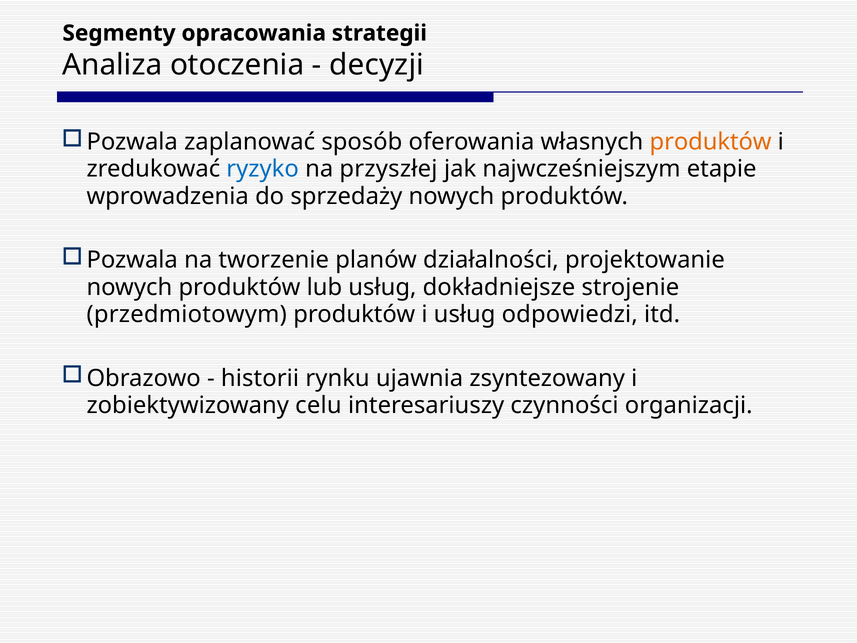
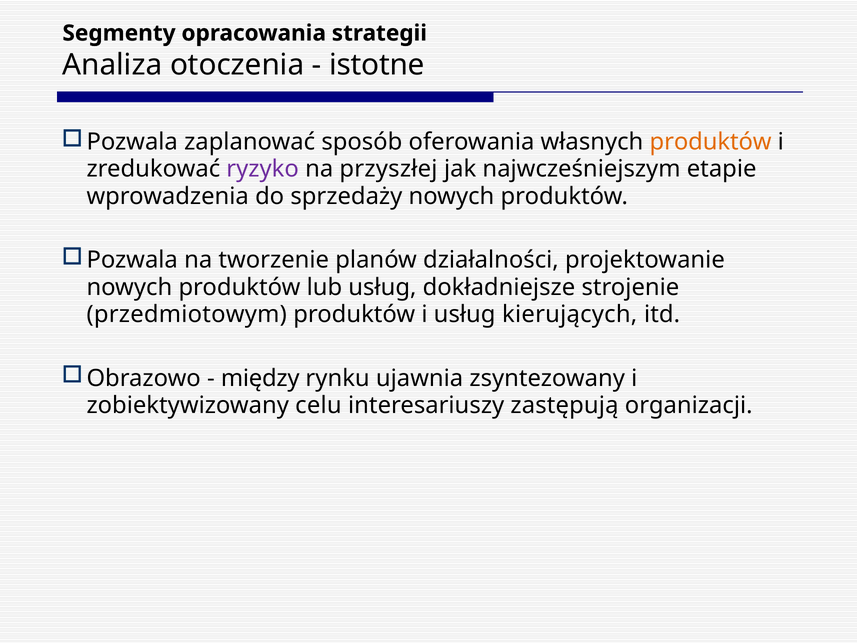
decyzji: decyzji -> istotne
ryzyko colour: blue -> purple
odpowiedzi: odpowiedzi -> kierujących
historii: historii -> między
czynności: czynności -> zastępują
